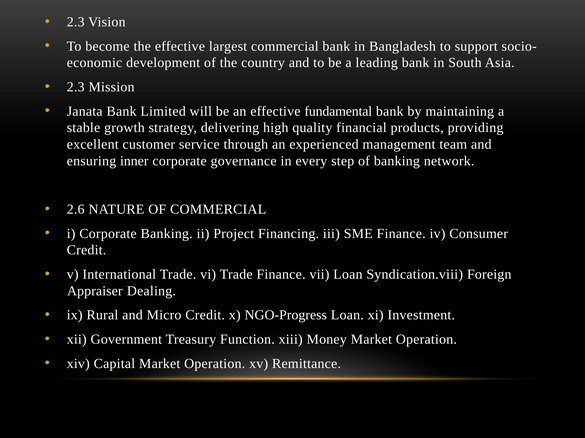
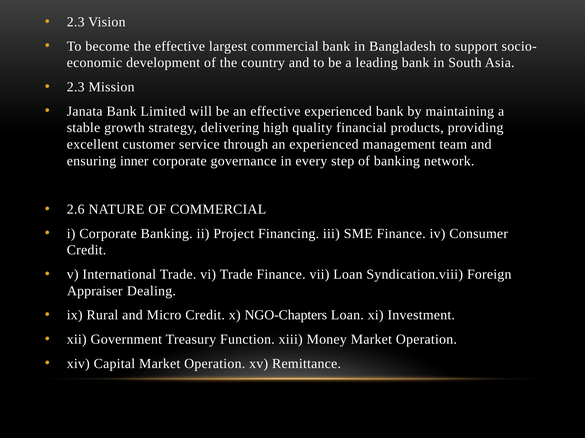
effective fundamental: fundamental -> experienced
NGO-Progress: NGO-Progress -> NGO-Chapters
